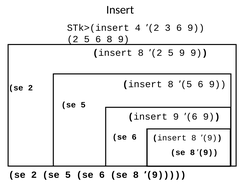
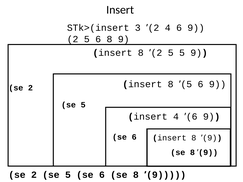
4: 4 -> 3
2 3: 3 -> 4
5 9: 9 -> 5
insert 9: 9 -> 4
